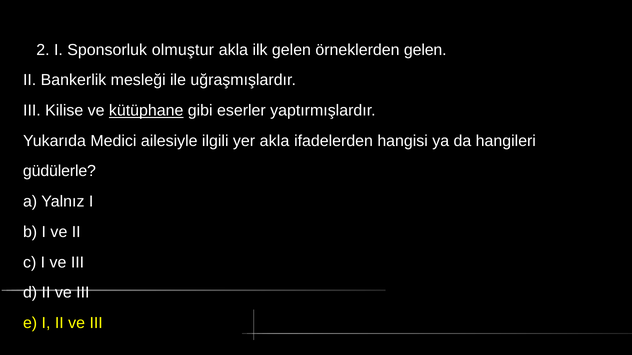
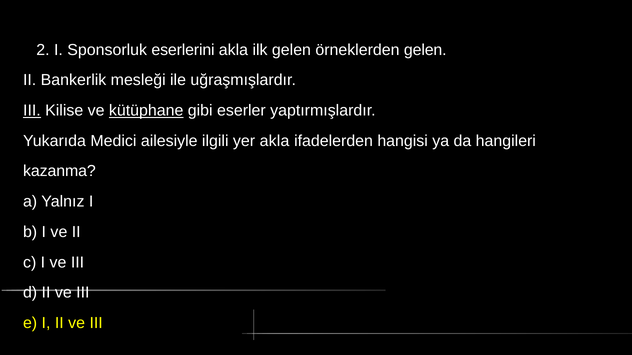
olmuştur: olmuştur -> eserlerini
III at (32, 111) underline: none -> present
güdülerle: güdülerle -> kazanma
